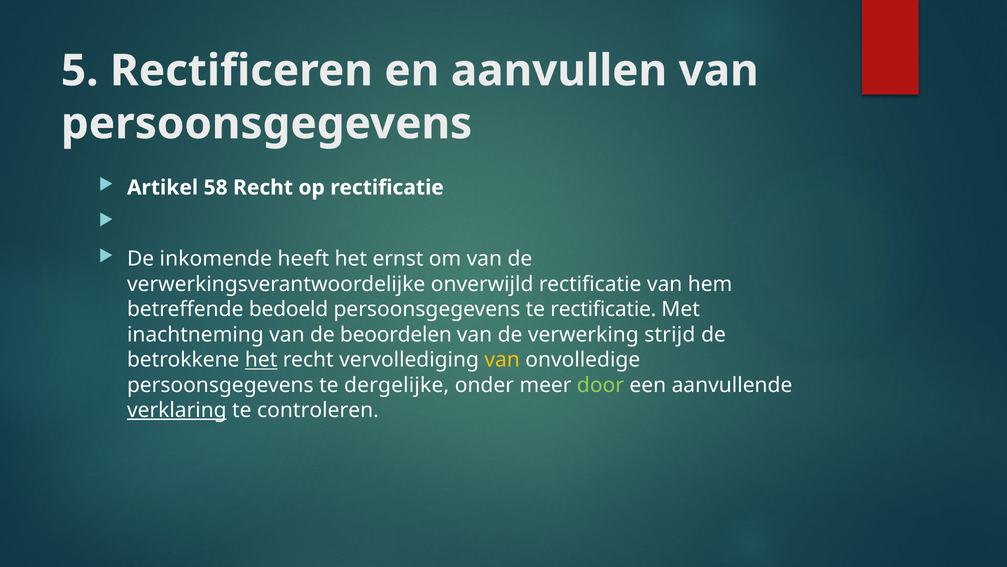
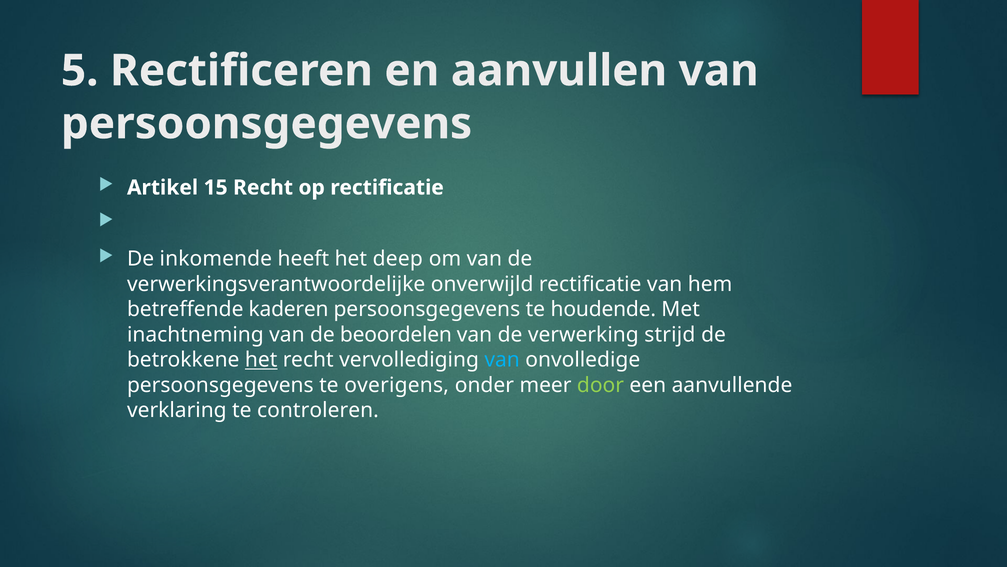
58: 58 -> 15
ernst: ernst -> deep
bedoeld: bedoeld -> kaderen
te rectificatie: rectificatie -> houdende
van at (502, 360) colour: yellow -> light blue
dergelijke: dergelijke -> overigens
verklaring underline: present -> none
